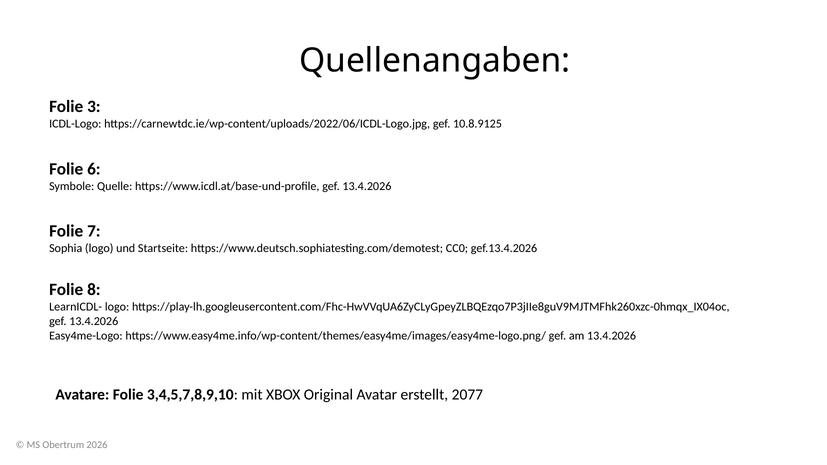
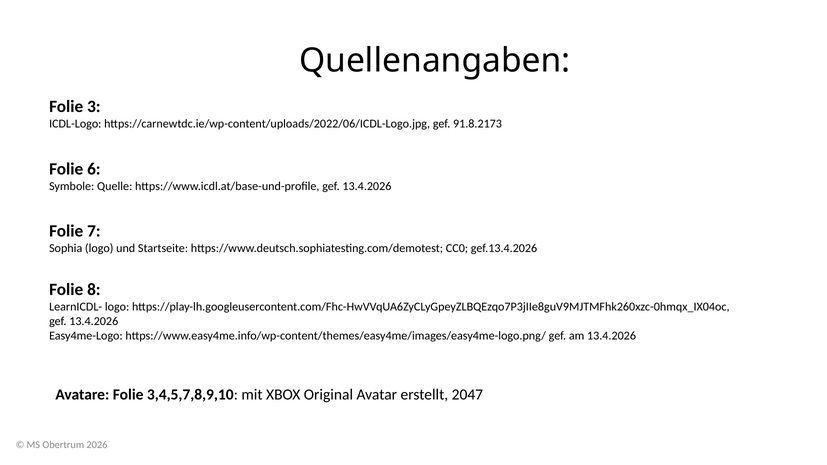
10.8.9125: 10.8.9125 -> 91.8.2173
2077: 2077 -> 2047
